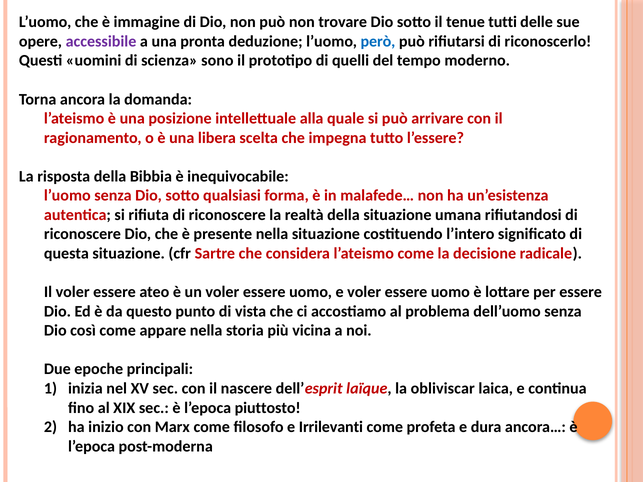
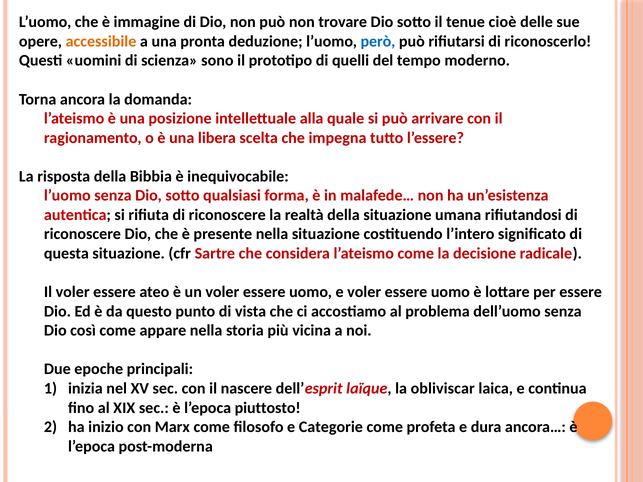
tutti: tutti -> cioè
accessibile colour: purple -> orange
Irrilevanti: Irrilevanti -> Categorie
